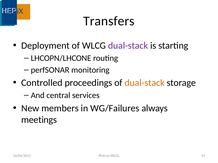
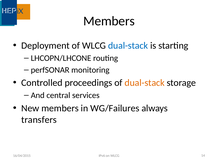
Transfers at (109, 21): Transfers -> Members
dual-stack at (128, 46) colour: purple -> blue
meetings: meetings -> transfers
